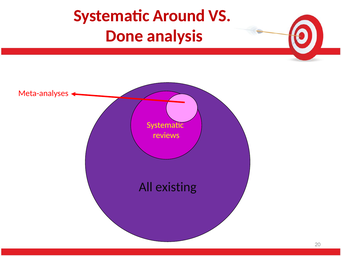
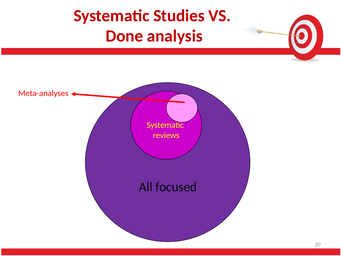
Around: Around -> Studies
existing: existing -> focused
